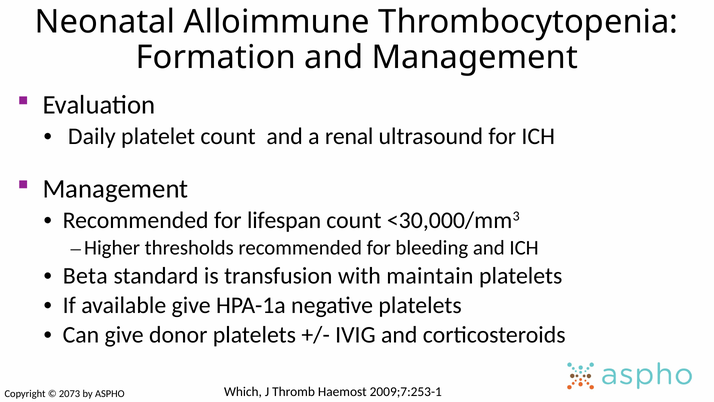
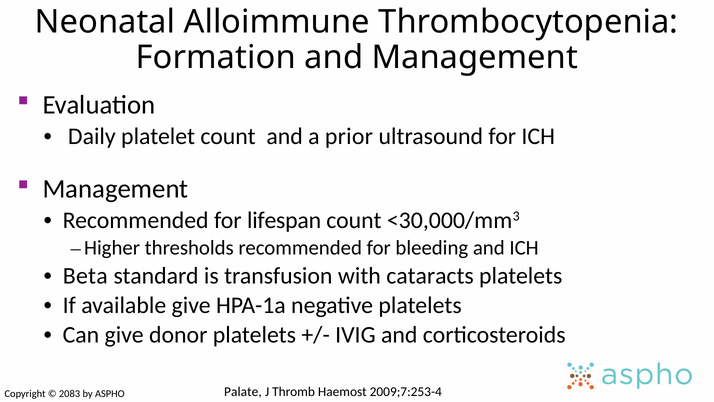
renal: renal -> prior
maintain: maintain -> cataracts
Which: Which -> Palate
2009;7:253-1: 2009;7:253-1 -> 2009;7:253-4
2073: 2073 -> 2083
